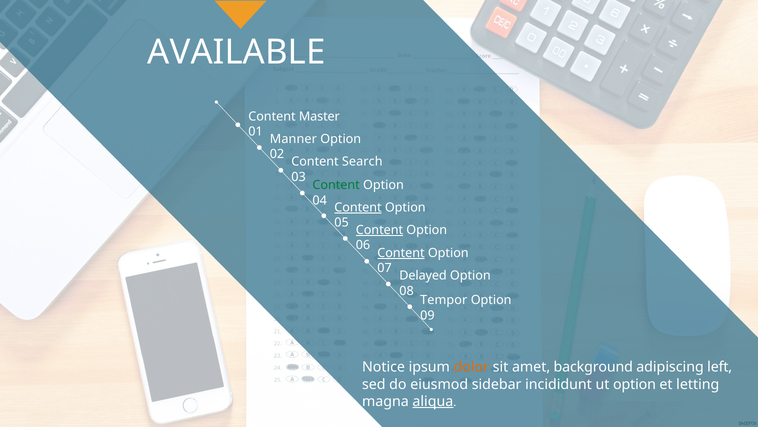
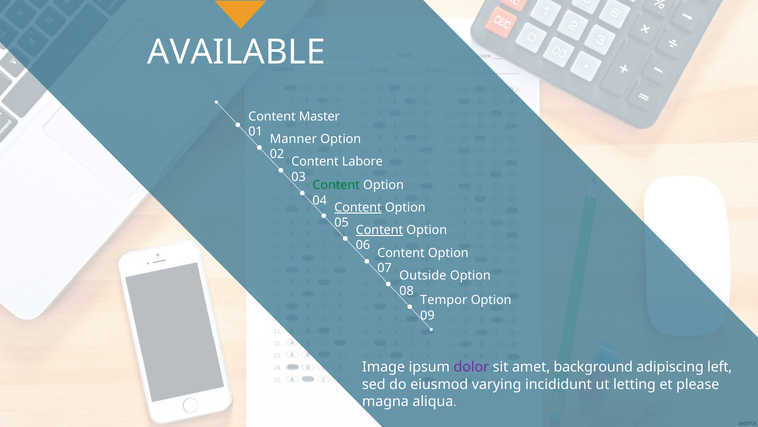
Search: Search -> Labore
Content at (401, 253) underline: present -> none
Delayed: Delayed -> Outside
Notice: Notice -> Image
dolor colour: orange -> purple
sidebar: sidebar -> varying
ut option: option -> letting
letting: letting -> please
aliqua underline: present -> none
